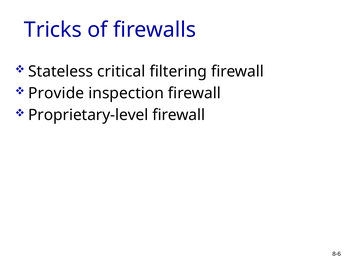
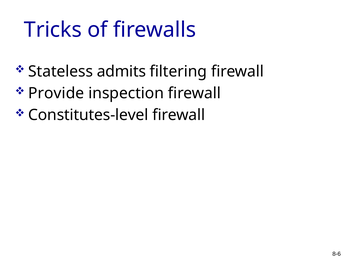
critical: critical -> admits
Proprietary-level: Proprietary-level -> Constitutes-level
